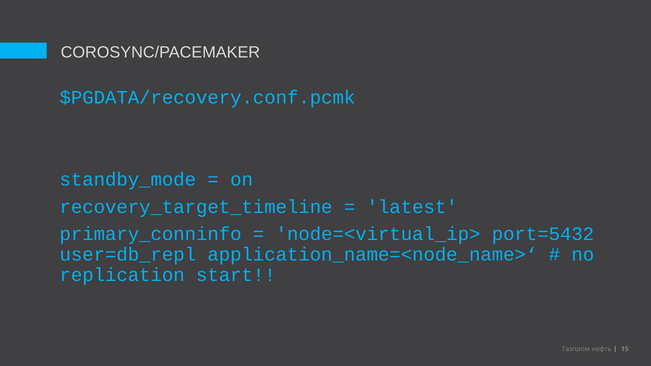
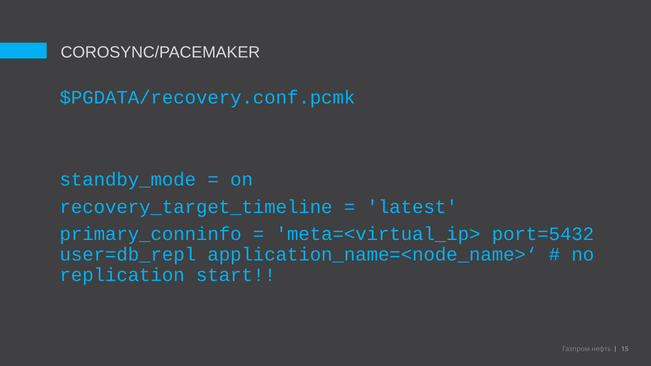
node=<virtual_ip>: node=<virtual_ip> -> meta=<virtual_ip>
